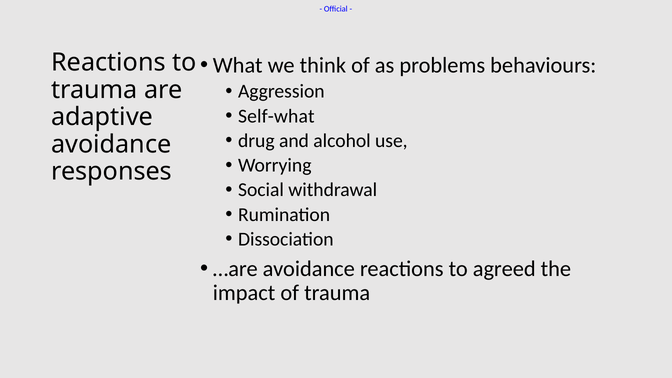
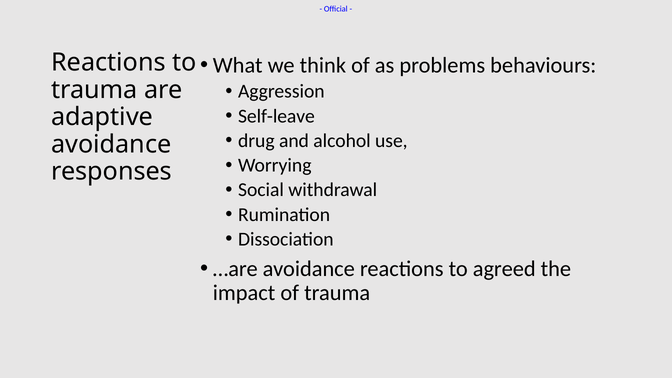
Self-what: Self-what -> Self-leave
